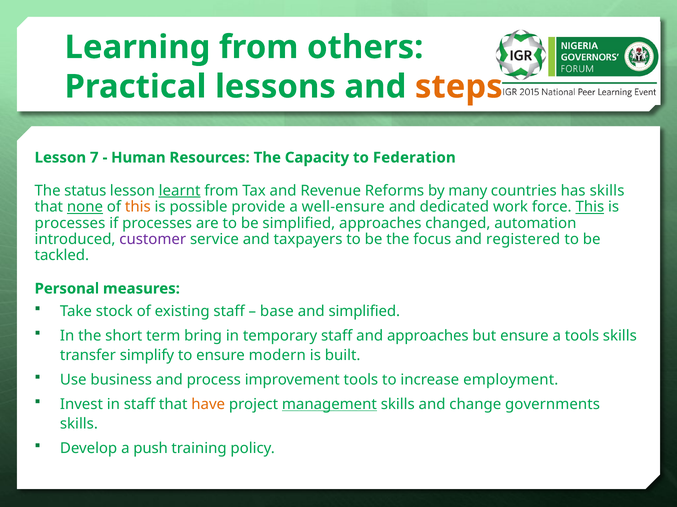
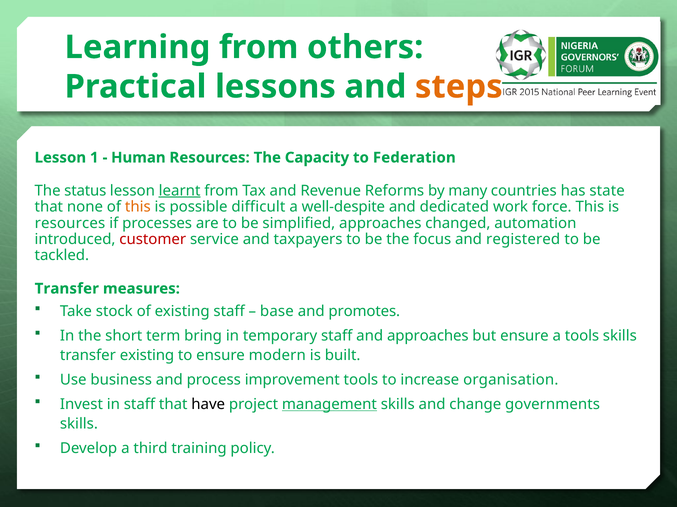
7: 7 -> 1
has skills: skills -> state
none underline: present -> none
provide: provide -> difficult
well-ensure: well-ensure -> well-despite
This at (590, 207) underline: present -> none
processes at (70, 223): processes -> resources
customer colour: purple -> red
Personal at (67, 289): Personal -> Transfer
and simplified: simplified -> promotes
transfer simplify: simplify -> existing
employment: employment -> organisation
have colour: orange -> black
push: push -> third
